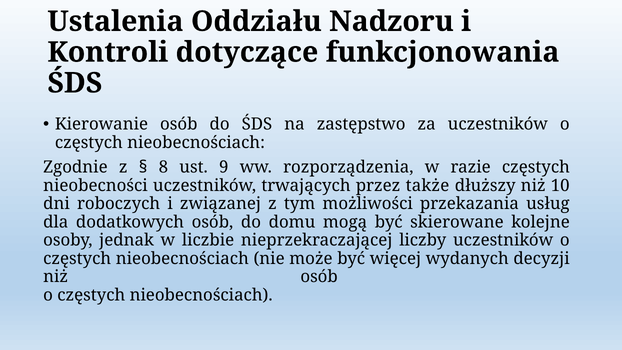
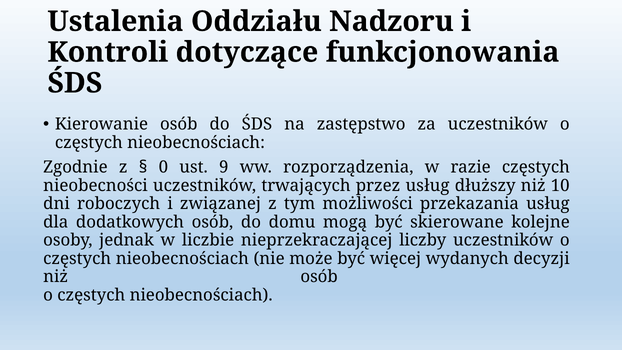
8: 8 -> 0
przez także: także -> usług
